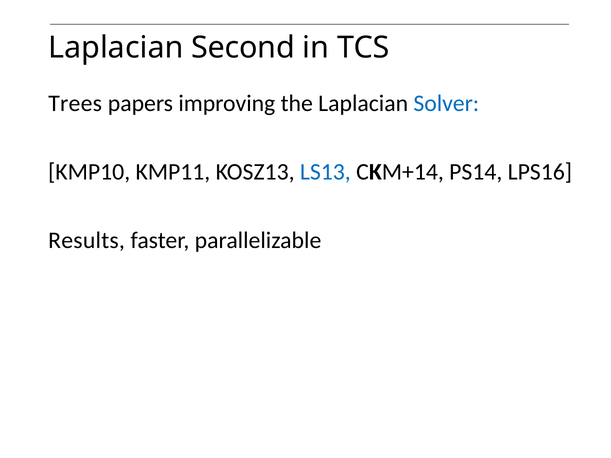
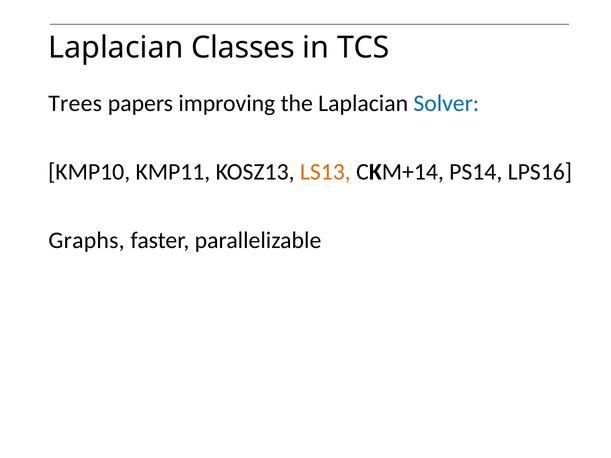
Second: Second -> Classes
LS13 colour: blue -> orange
Results: Results -> Graphs
